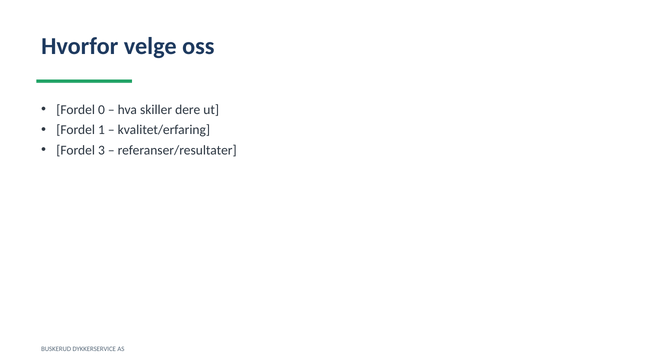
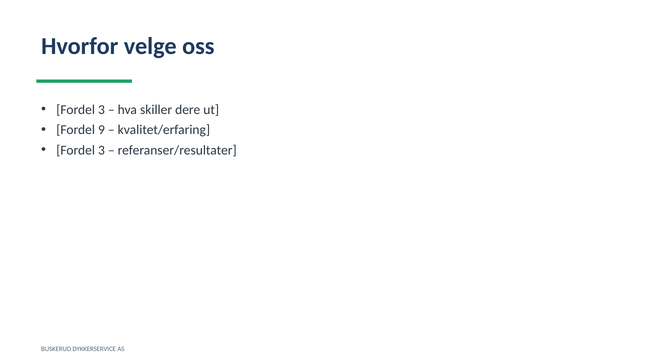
0 at (101, 110): 0 -> 3
1: 1 -> 9
